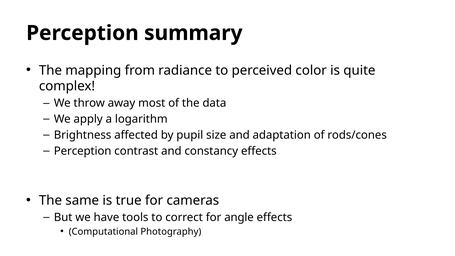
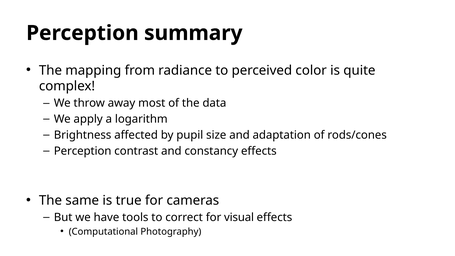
angle: angle -> visual
